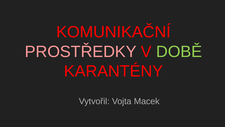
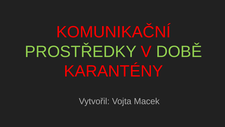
PROSTŘEDKY colour: pink -> light green
